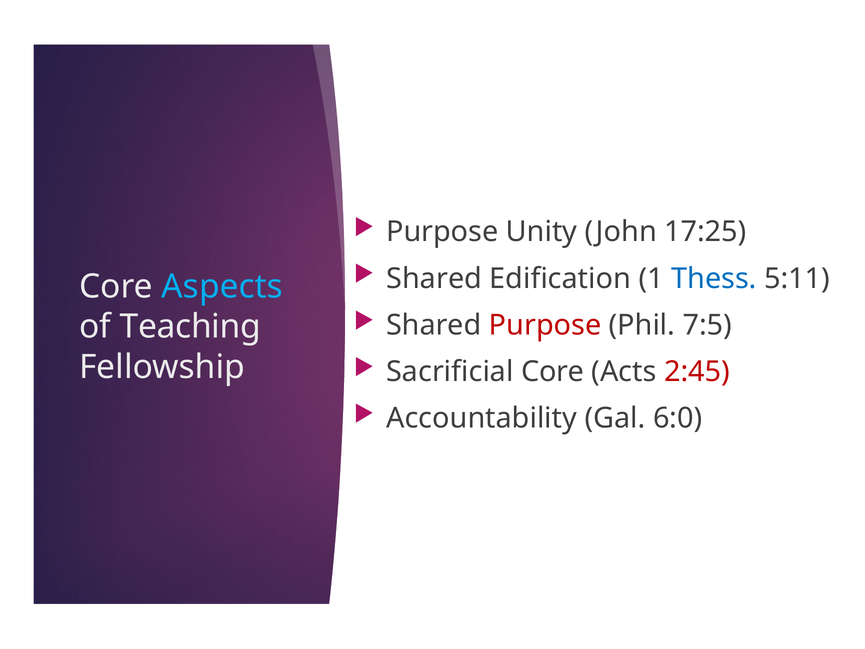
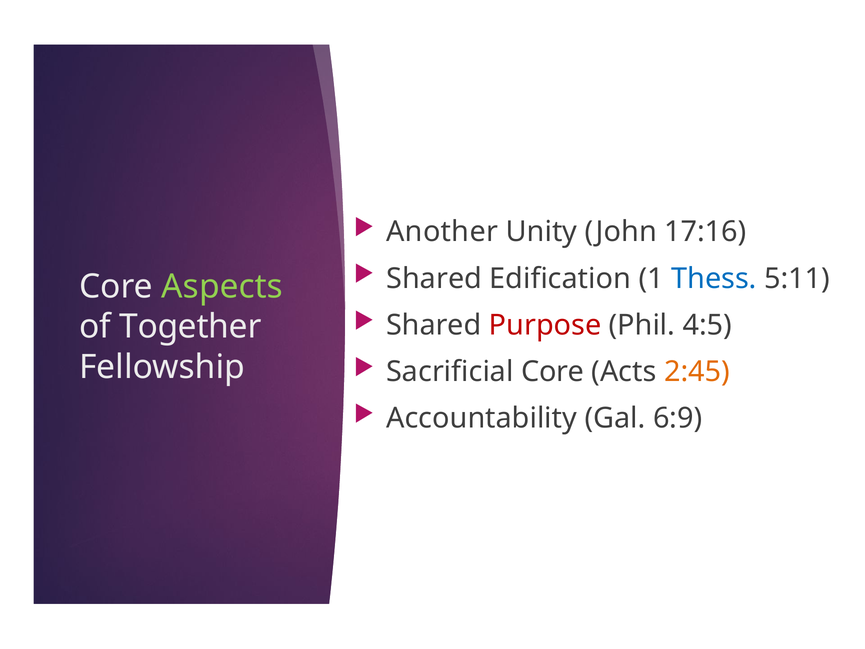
Purpose at (442, 232): Purpose -> Another
17:25: 17:25 -> 17:16
Aspects colour: light blue -> light green
7:5: 7:5 -> 4:5
Teaching: Teaching -> Together
2:45 colour: red -> orange
6:0: 6:0 -> 6:9
